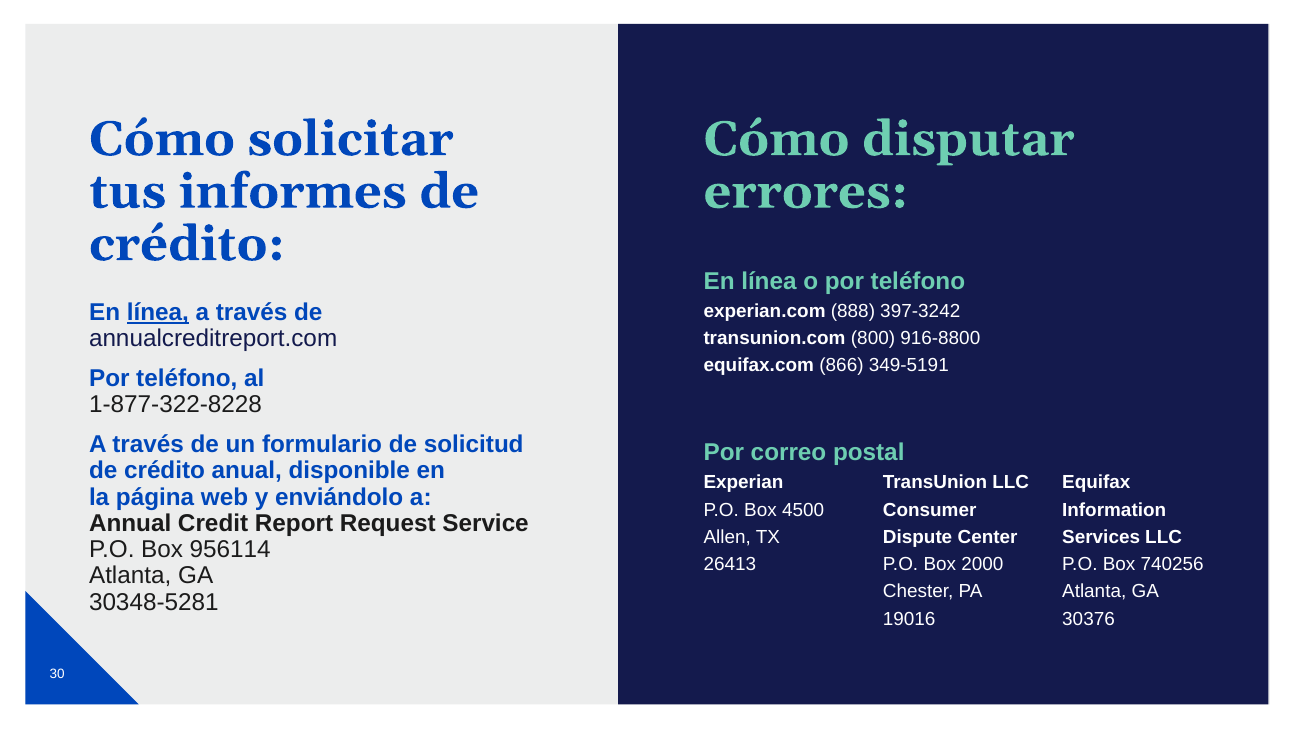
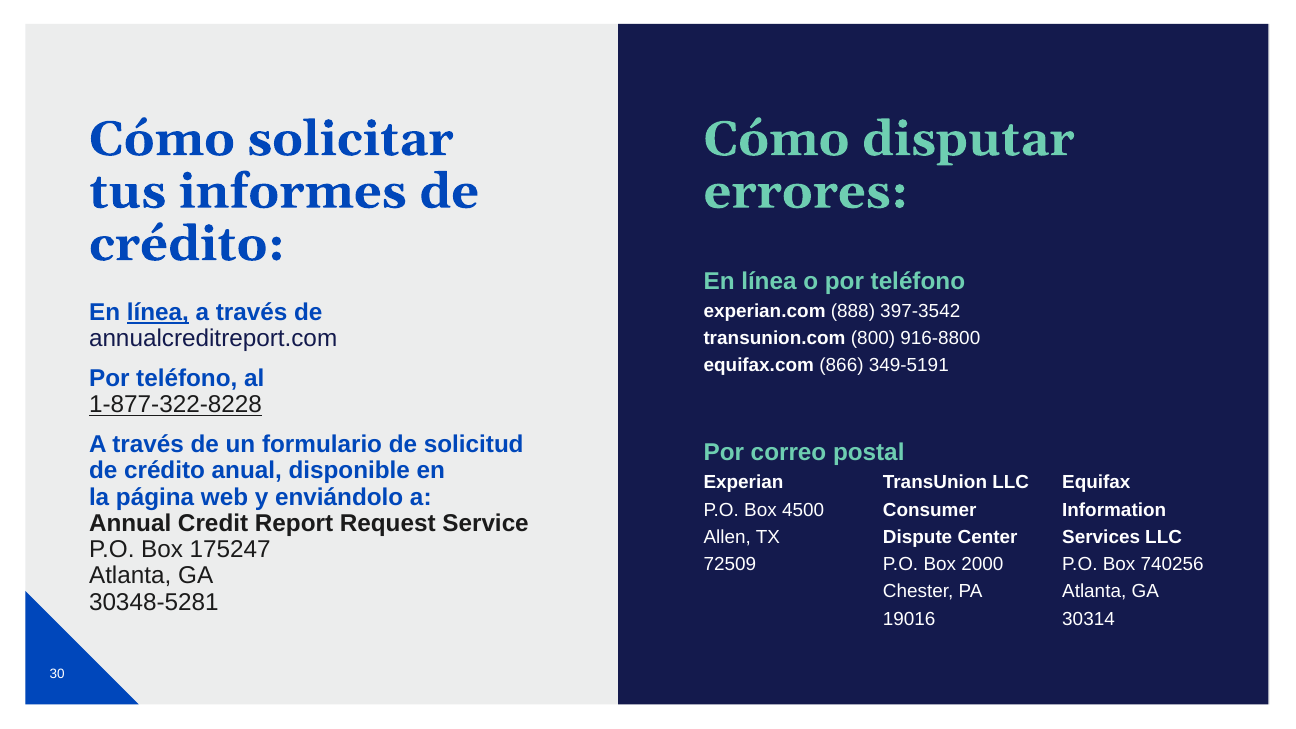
397-3242: 397-3242 -> 397-3542
1-877-322-8228 underline: none -> present
956114: 956114 -> 175247
26413: 26413 -> 72509
30376: 30376 -> 30314
